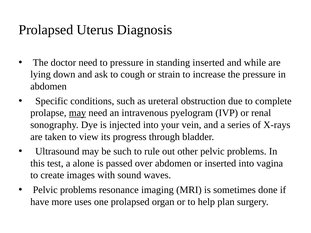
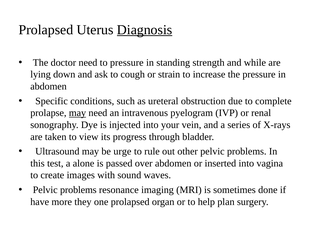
Diagnosis underline: none -> present
standing inserted: inserted -> strength
be such: such -> urge
uses: uses -> they
